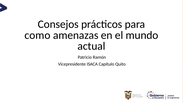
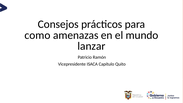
actual: actual -> lanzar
